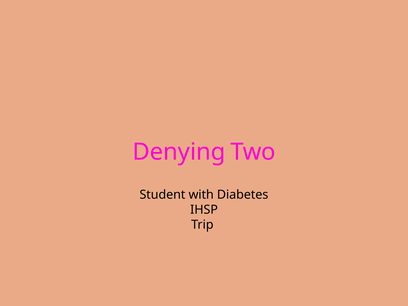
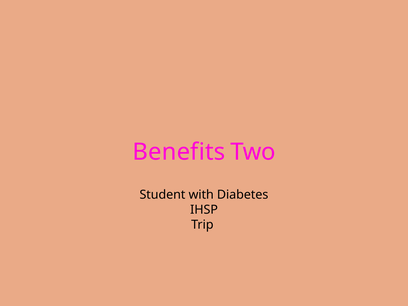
Denying: Denying -> Benefits
